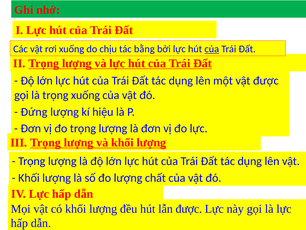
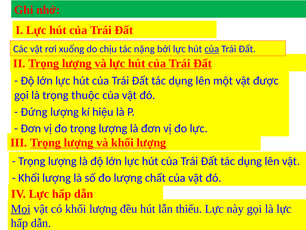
bằng: bằng -> nặng
trọng xuống: xuống -> thuộc
Mọi underline: none -> present
lẫn được: được -> thiếu
